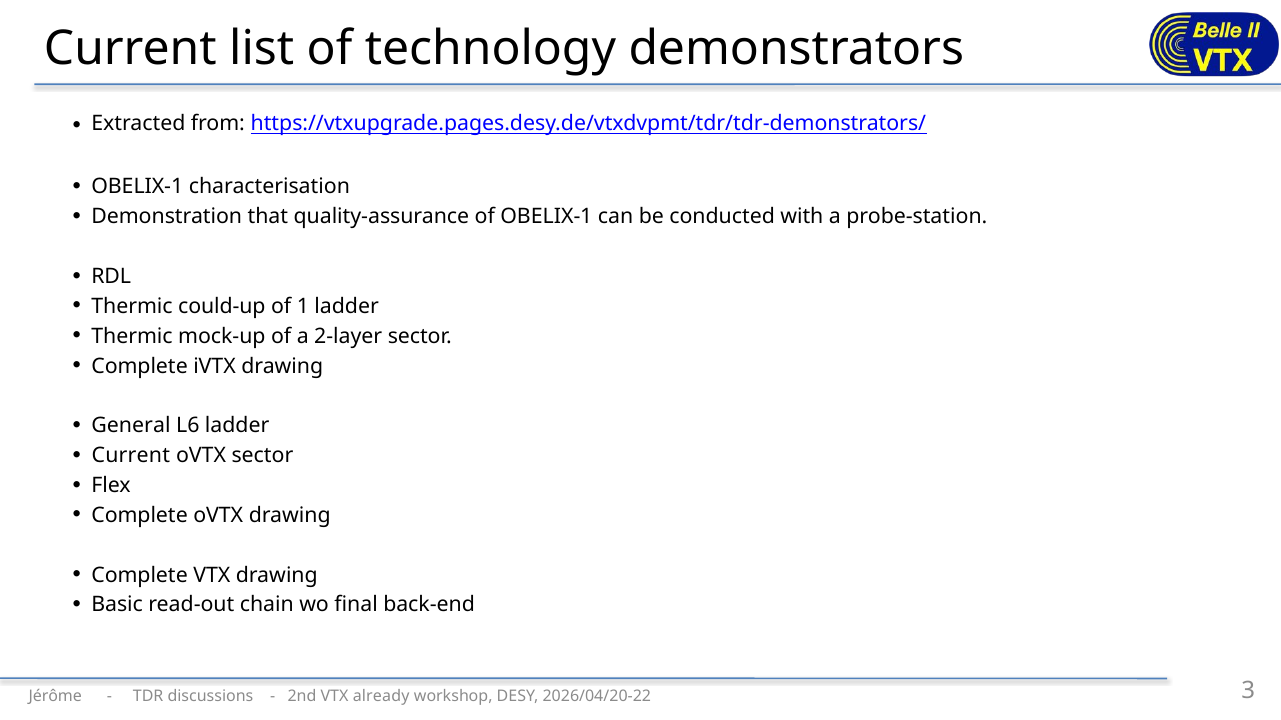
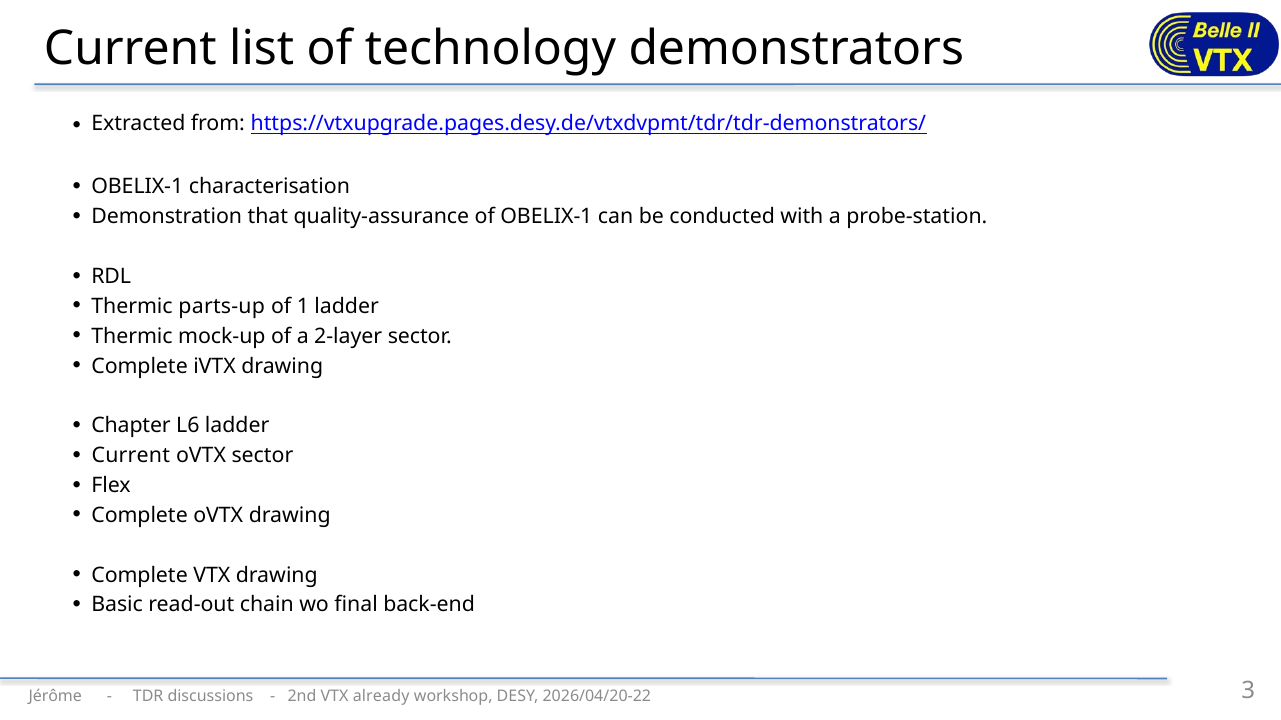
could-up: could-up -> parts-up
General: General -> Chapter
